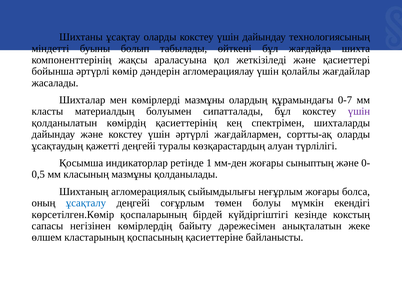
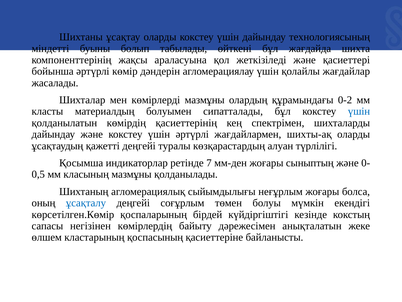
0-7: 0-7 -> 0-2
үшін at (359, 111) colour: purple -> blue
сортты-ақ: сортты-ақ -> шихты-ақ
1: 1 -> 7
